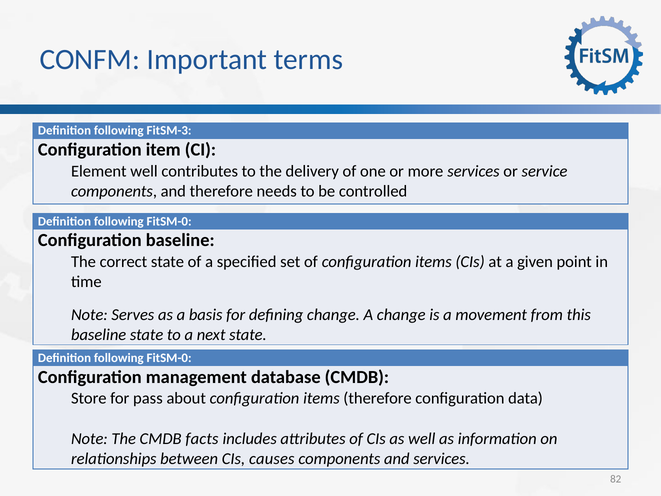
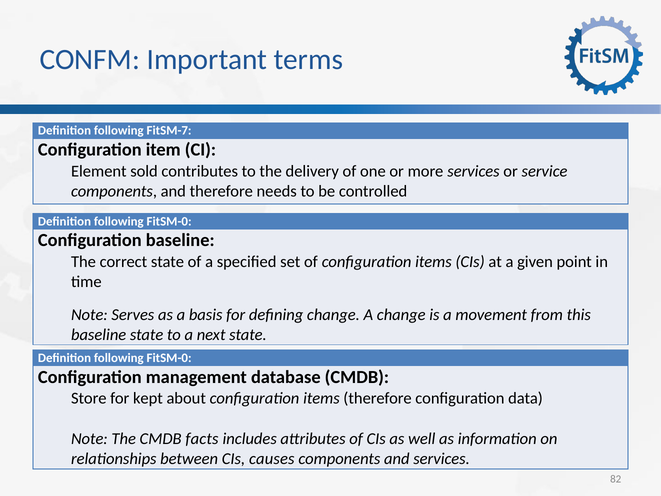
FitSM-3: FitSM-3 -> FitSM-7
Element well: well -> sold
pass: pass -> kept
